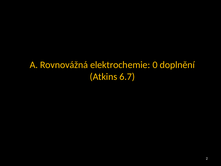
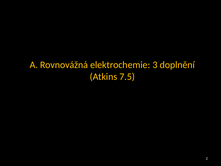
0: 0 -> 3
6.7: 6.7 -> 7.5
